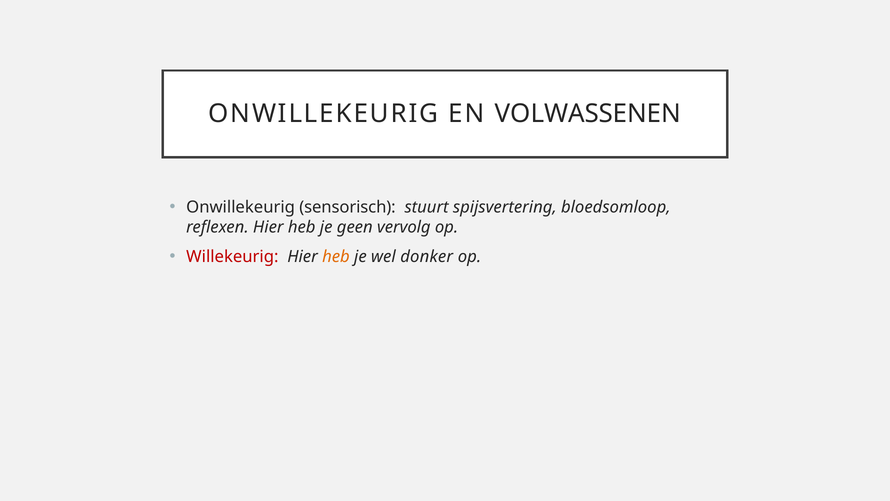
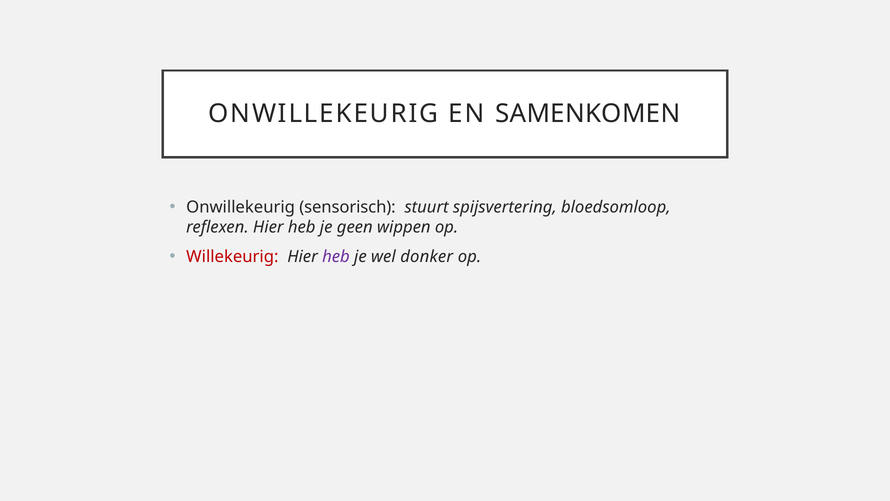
VOLWASSENEN: VOLWASSENEN -> SAMENKOMEN
vervolg: vervolg -> wippen
heb at (336, 256) colour: orange -> purple
